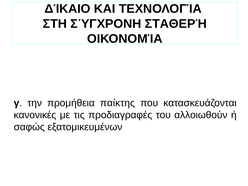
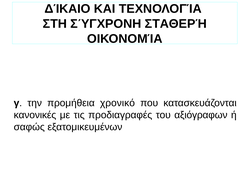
παίκτης: παίκτης -> χρονικό
αλλοιωθούν: αλλοιωθούν -> αξιόγραφων
